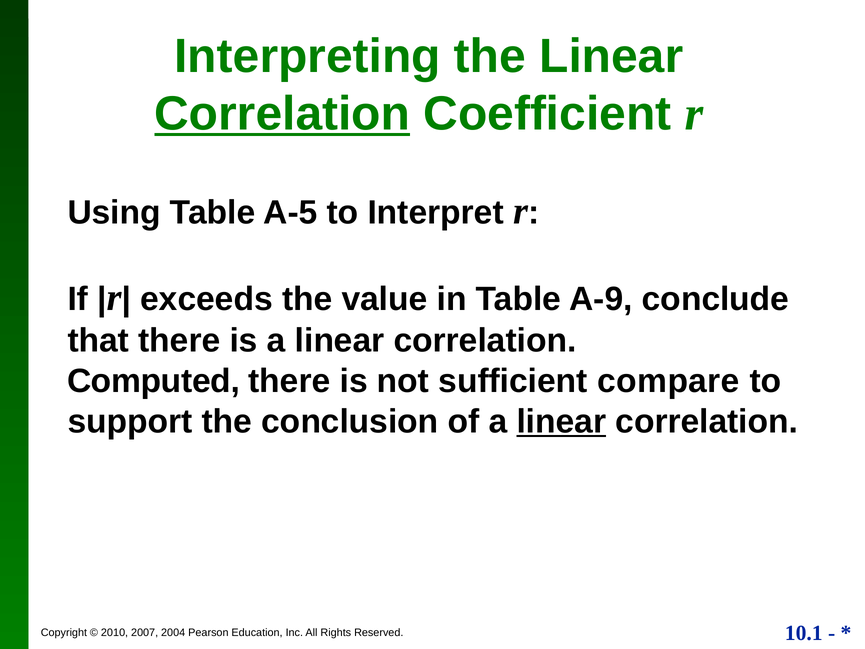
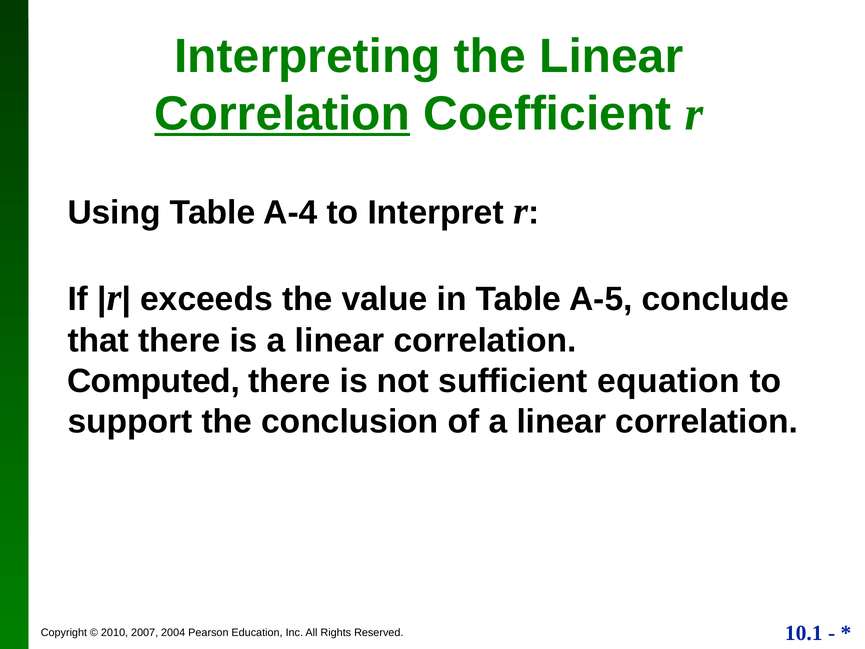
A-5: A-5 -> A-4
A-9: A-9 -> A-5
compare: compare -> equation
linear at (561, 421) underline: present -> none
